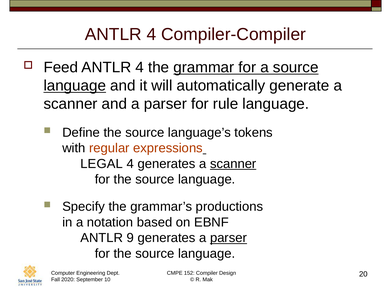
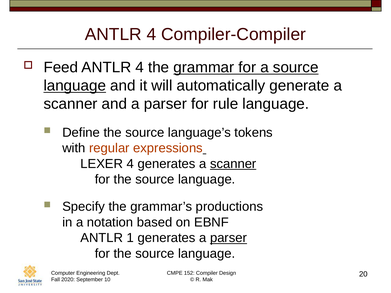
LEGAL: LEGAL -> LEXER
9: 9 -> 1
